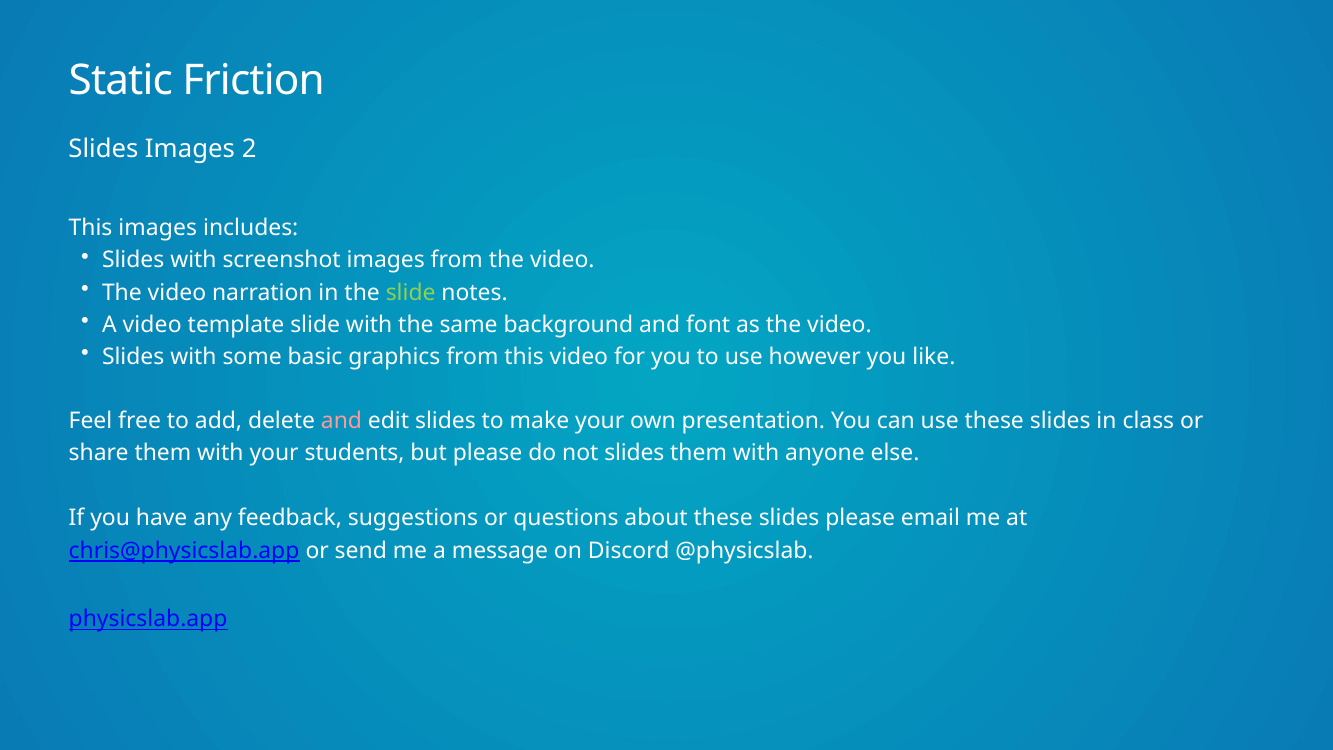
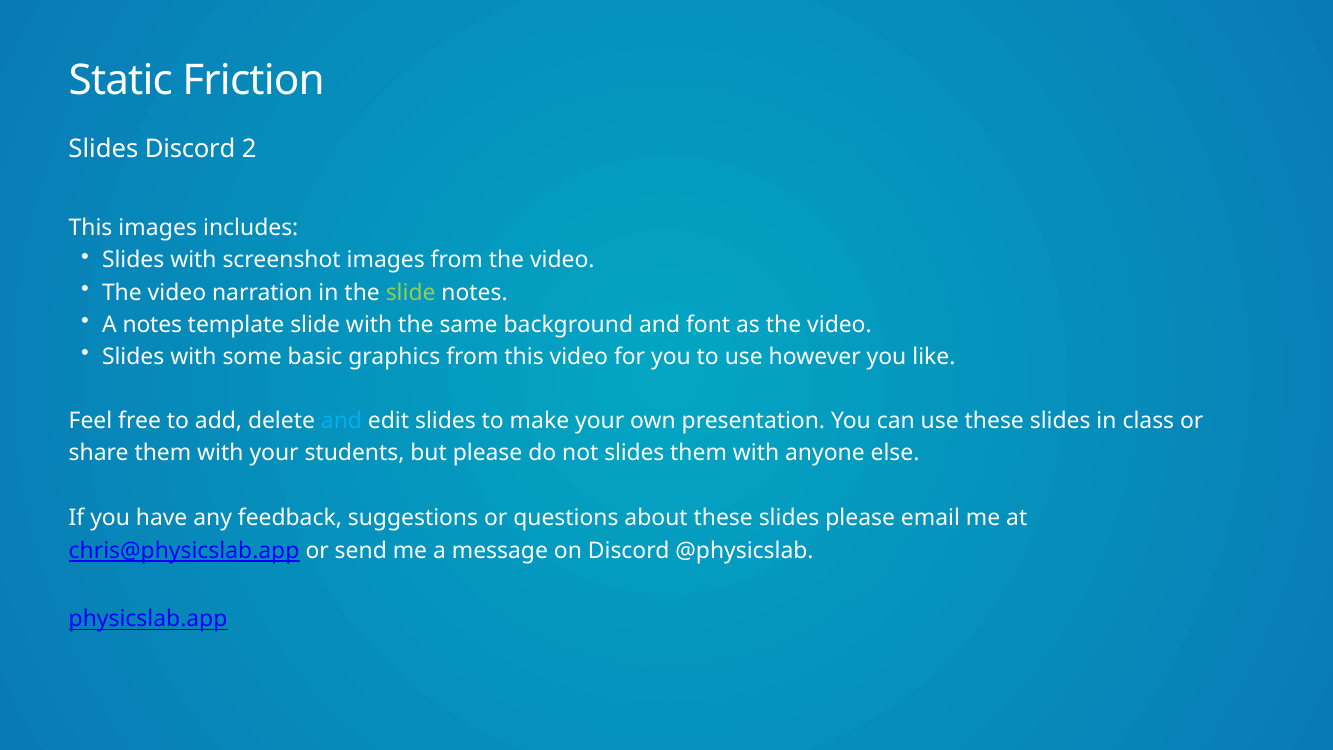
Slides Images: Images -> Discord
A video: video -> notes
and at (341, 421) colour: pink -> light blue
